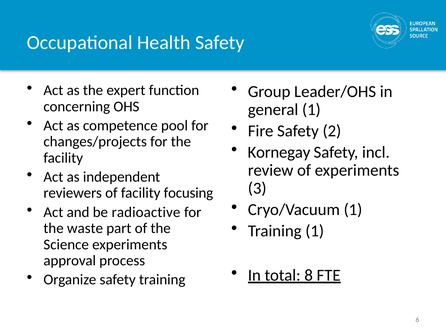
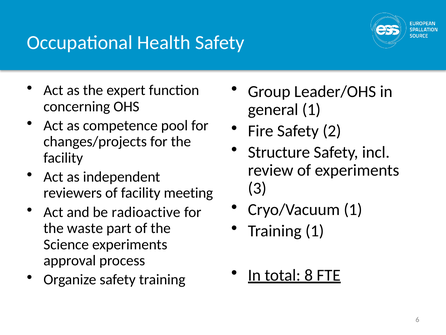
Kornegay: Kornegay -> Structure
focusing: focusing -> meeting
